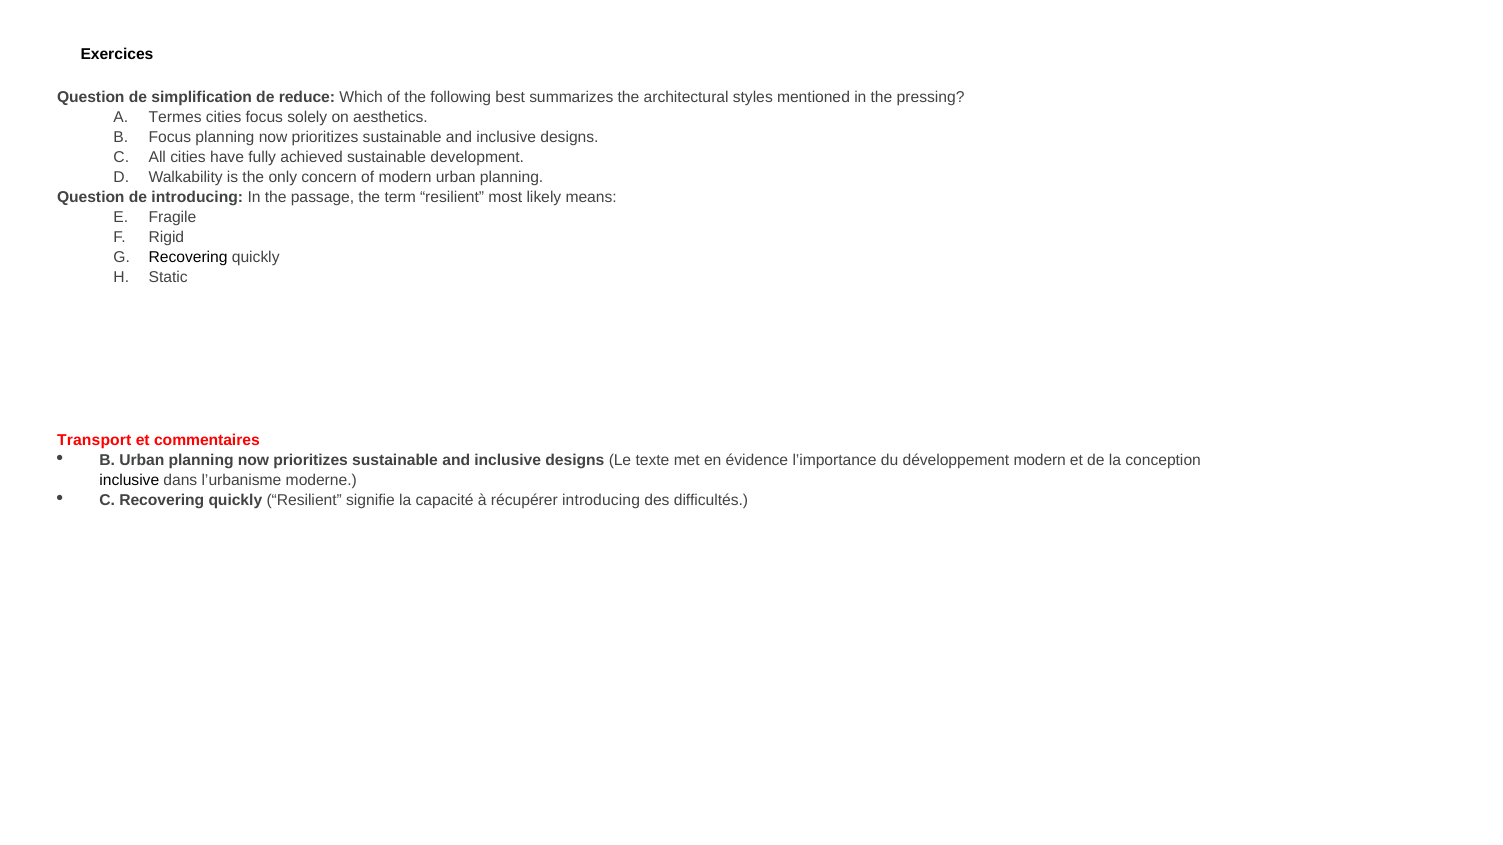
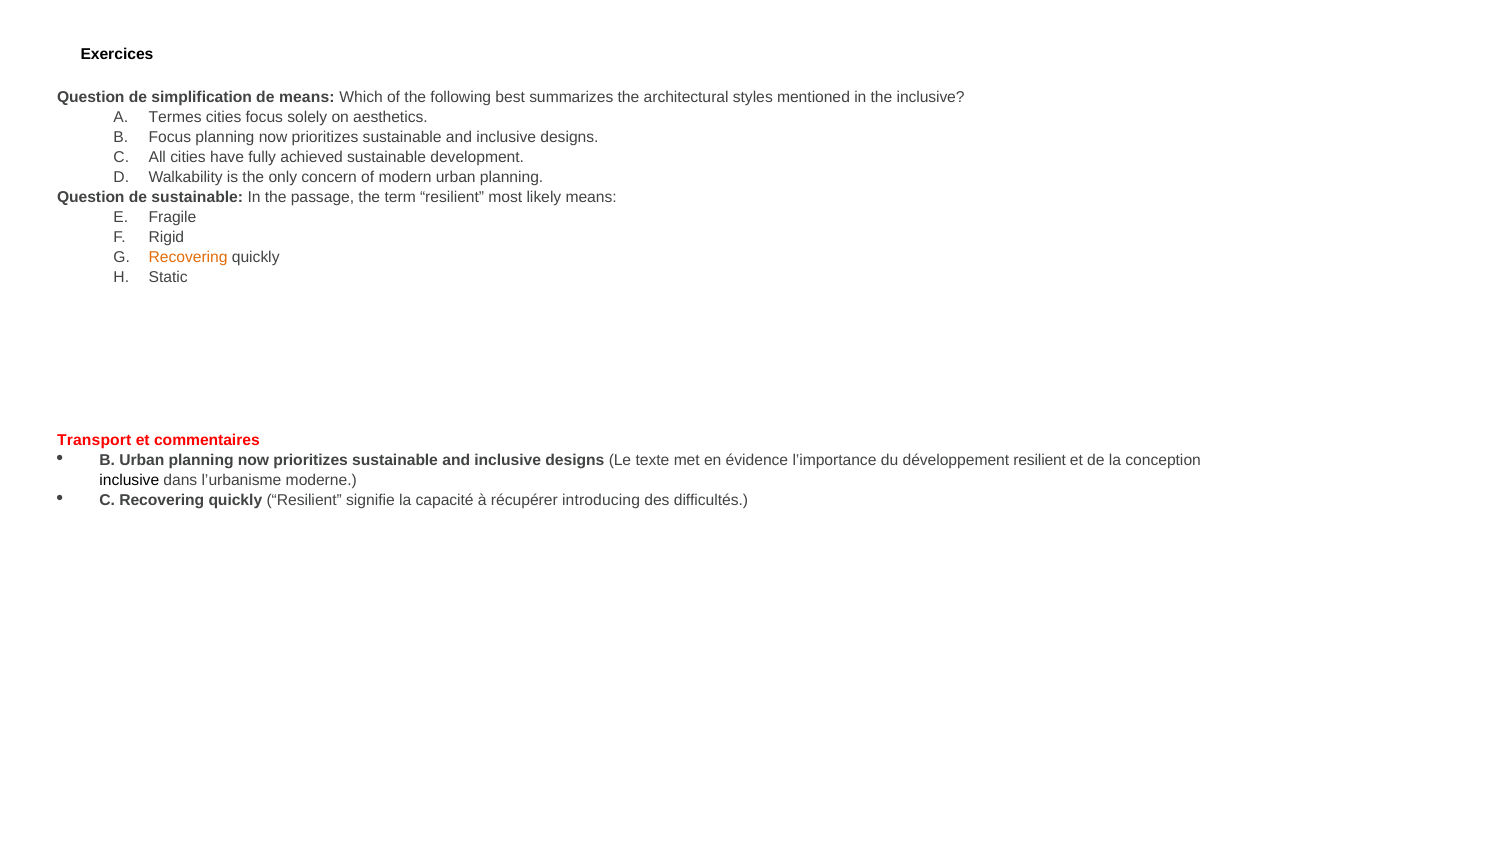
de reduce: reduce -> means
the pressing: pressing -> inclusive
de introducing: introducing -> sustainable
Recovering at (188, 258) colour: black -> orange
développement modern: modern -> resilient
